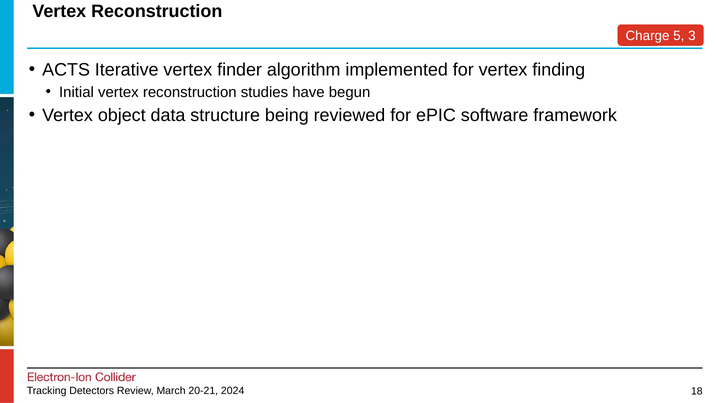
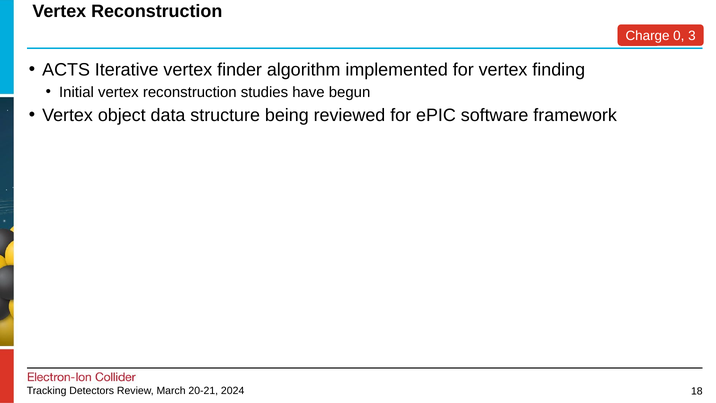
5: 5 -> 0
